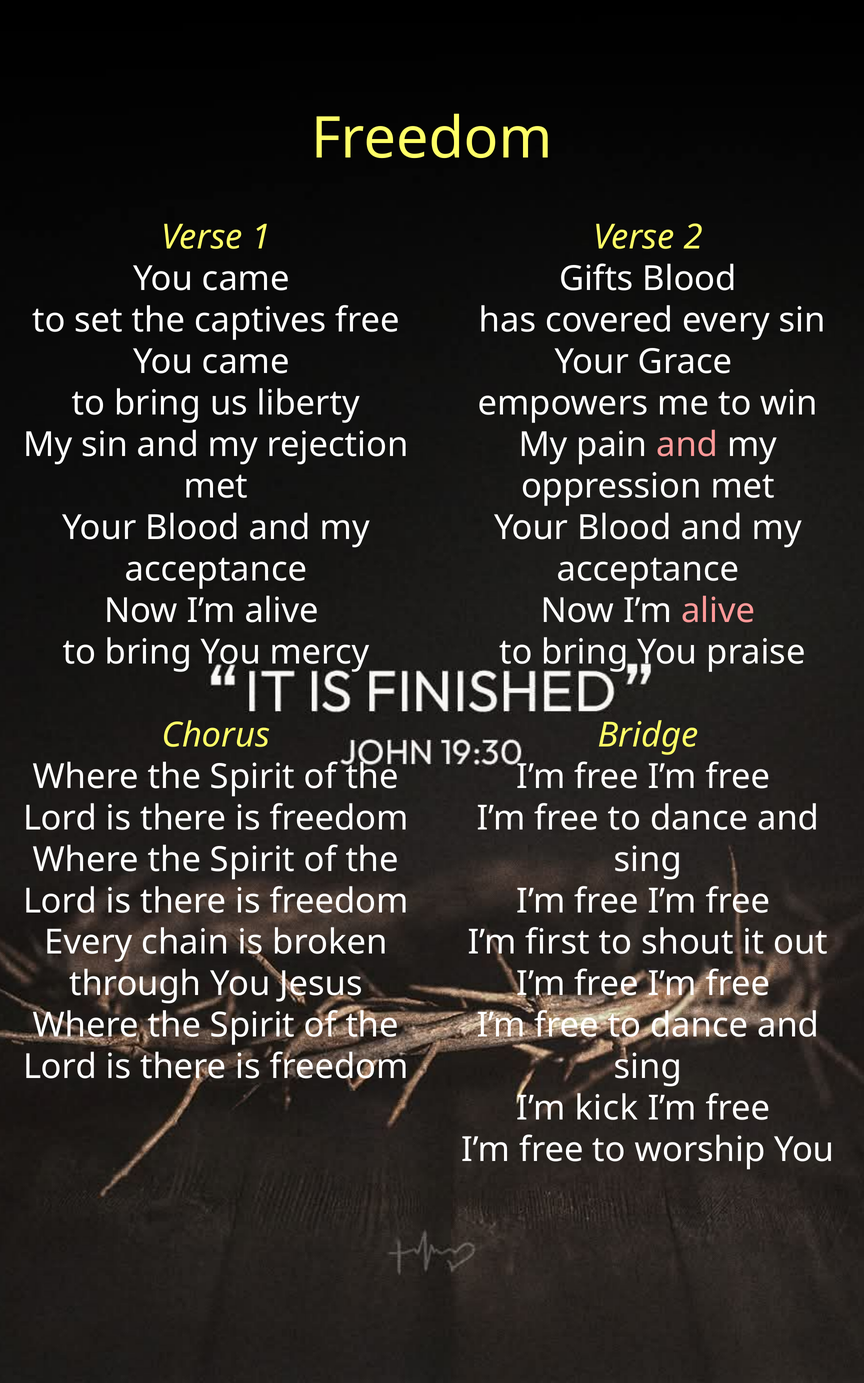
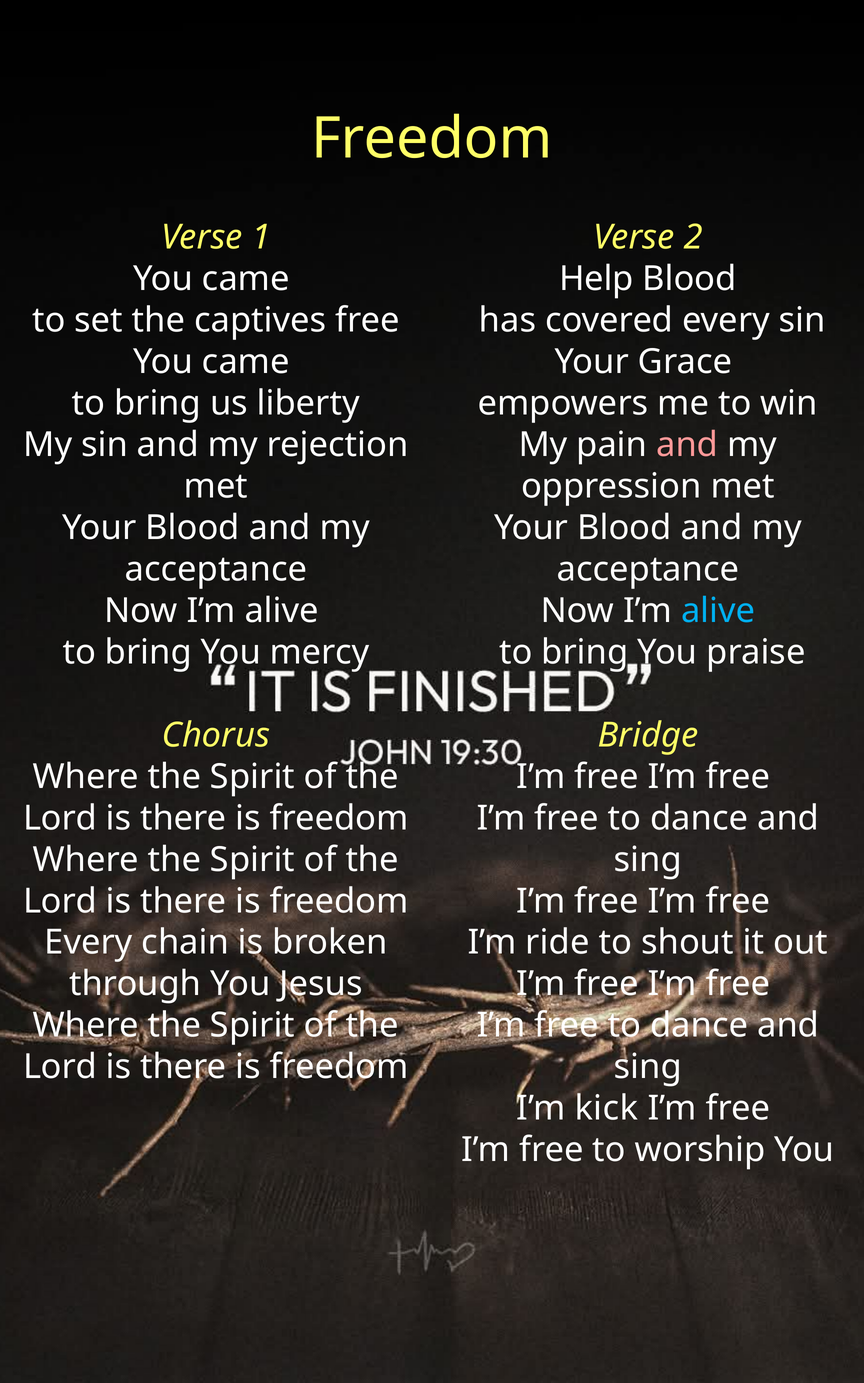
Gifts: Gifts -> Help
alive at (718, 610) colour: pink -> light blue
first: first -> ride
